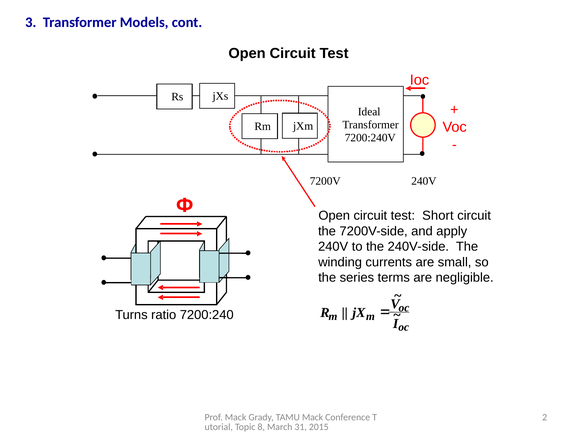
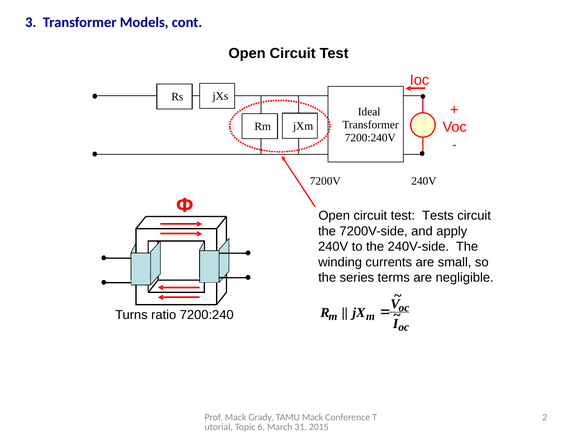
Short: Short -> Tests
8: 8 -> 6
